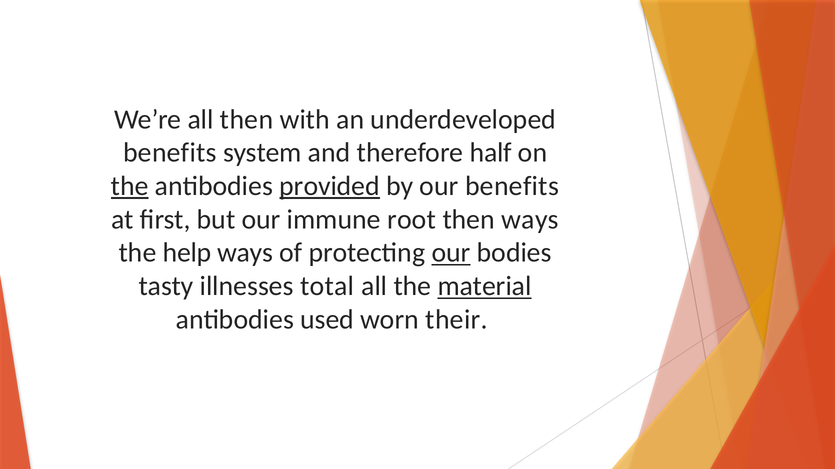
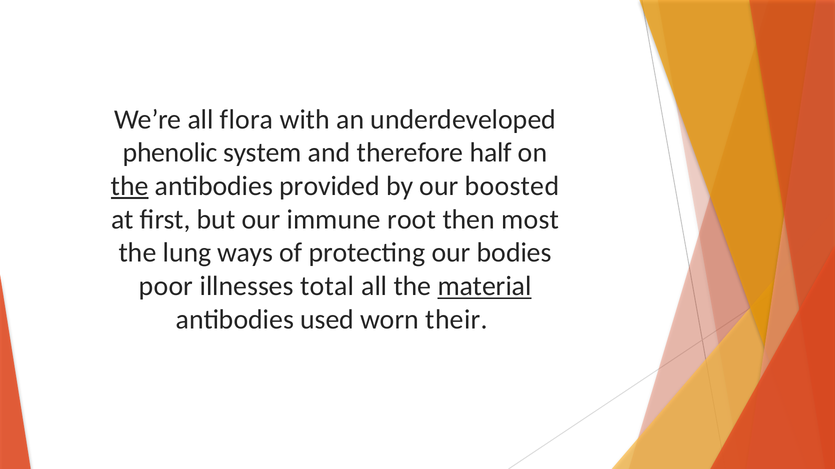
all then: then -> flora
benefits at (170, 153): benefits -> phenolic
provided underline: present -> none
our benefits: benefits -> boosted
then ways: ways -> most
help: help -> lung
our at (451, 253) underline: present -> none
tasty: tasty -> poor
